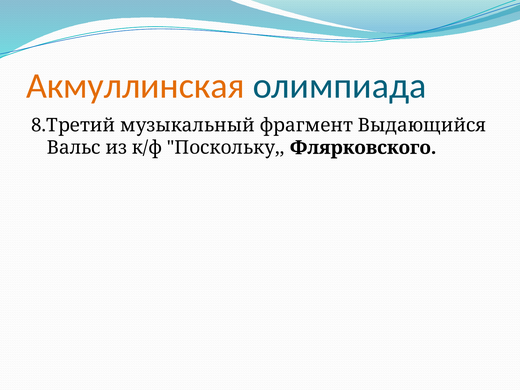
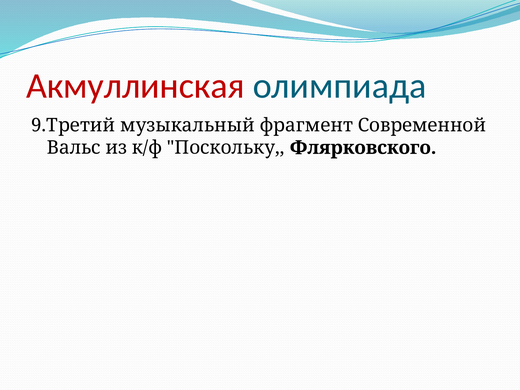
Акмуллинская colour: orange -> red
8.Третий: 8.Третий -> 9.Третий
Выдающийся: Выдающийся -> Современной
